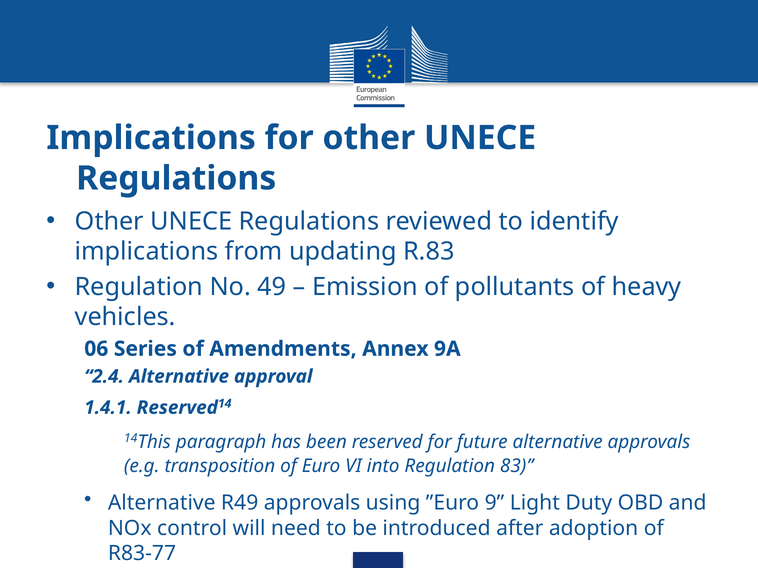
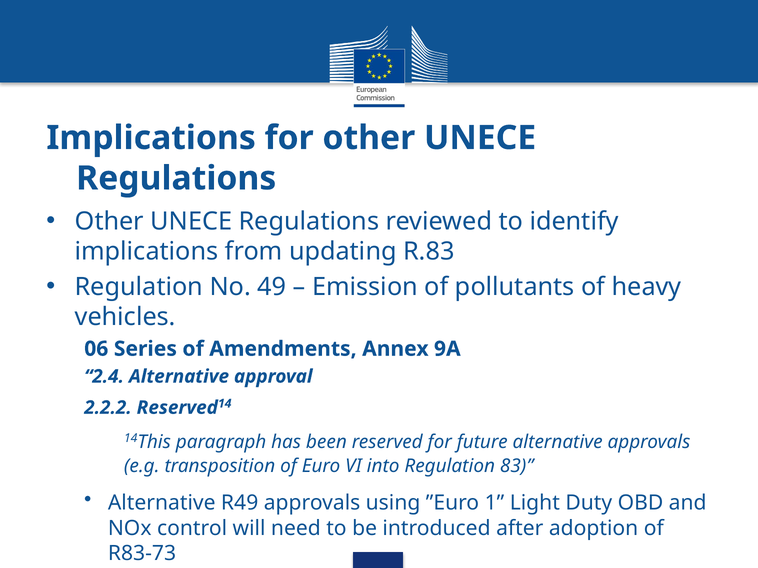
1.4.1: 1.4.1 -> 2.2.2
9: 9 -> 1
R83-77: R83-77 -> R83-73
